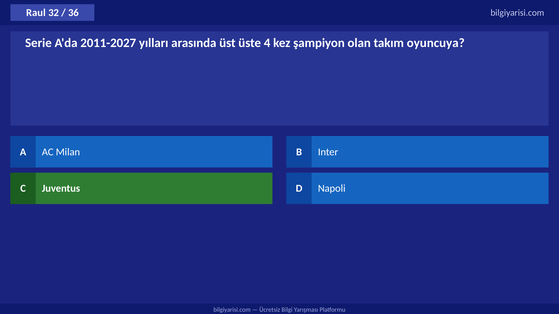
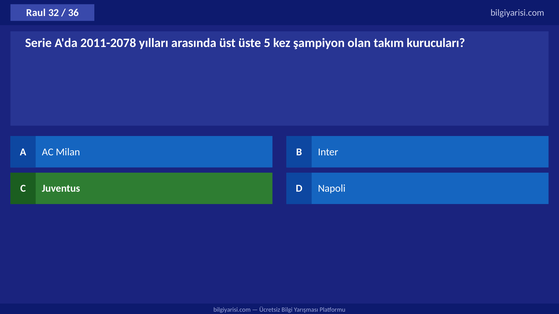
2011-2027: 2011-2027 -> 2011-2078
4: 4 -> 5
oyuncuya: oyuncuya -> kurucuları
